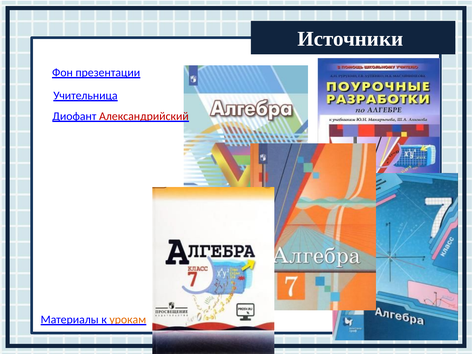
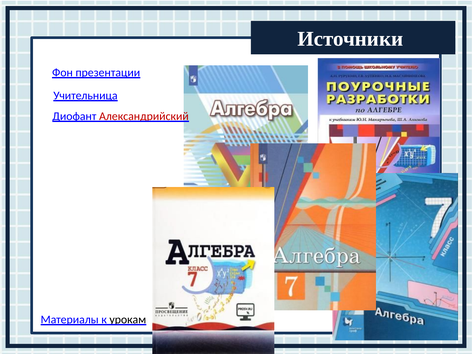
урокам colour: orange -> black
